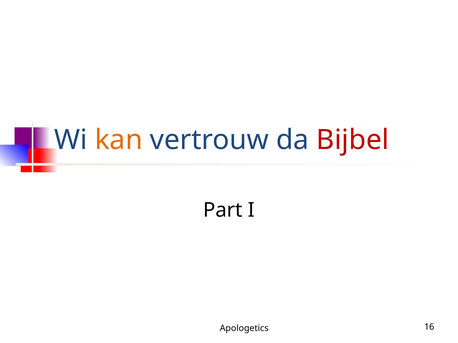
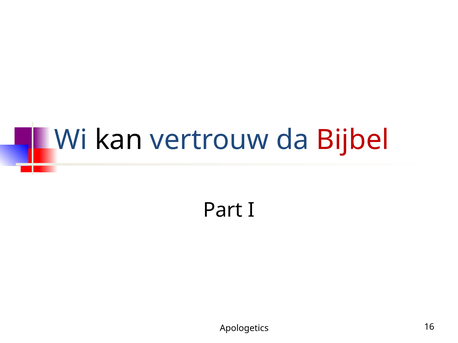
kan colour: orange -> black
